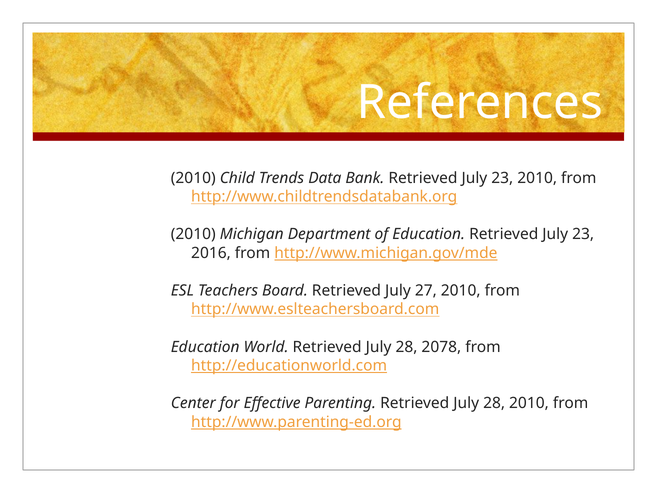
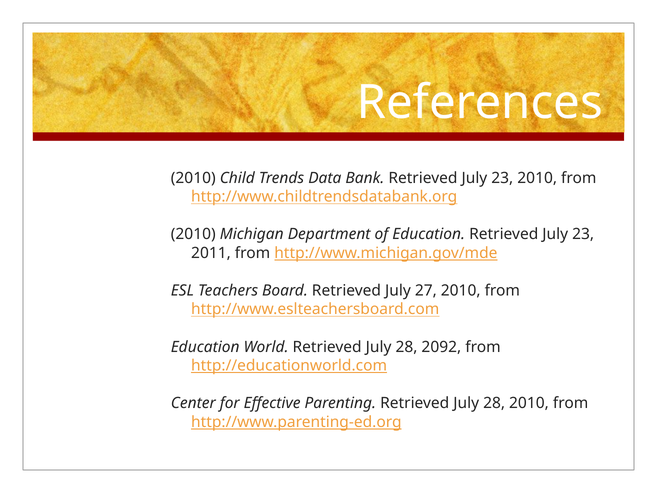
2016: 2016 -> 2011
2078: 2078 -> 2092
